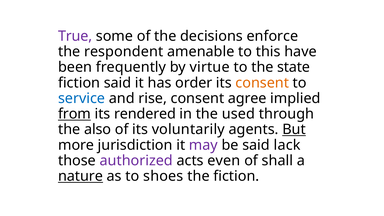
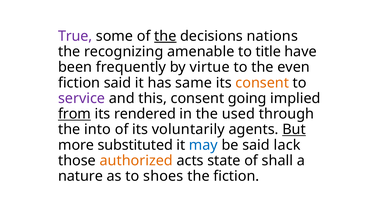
the at (165, 36) underline: none -> present
enforce: enforce -> nations
respondent: respondent -> recognizing
this: this -> title
state: state -> even
order: order -> same
service colour: blue -> purple
rise: rise -> this
agree: agree -> going
also: also -> into
jurisdiction: jurisdiction -> substituted
may colour: purple -> blue
authorized colour: purple -> orange
even: even -> state
nature underline: present -> none
